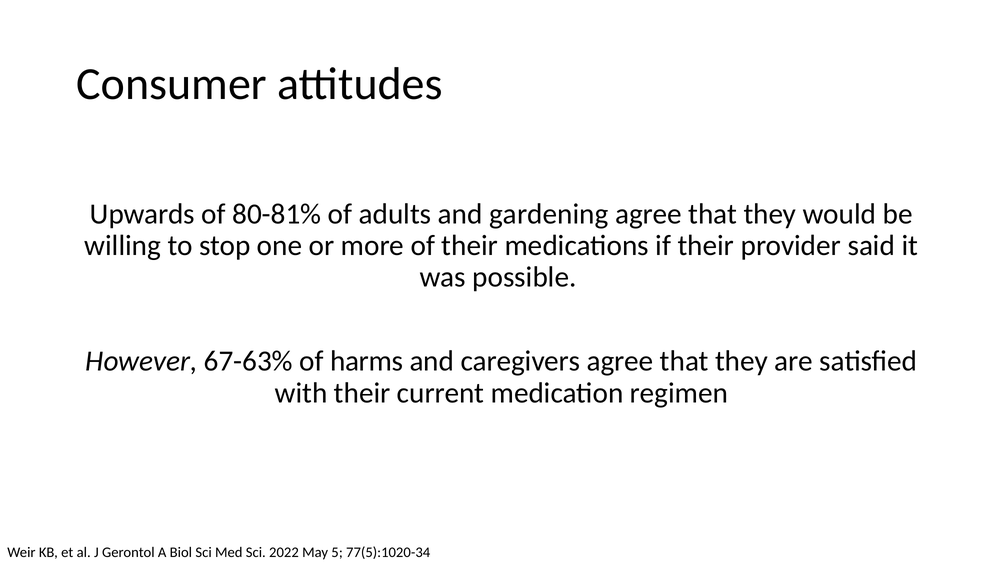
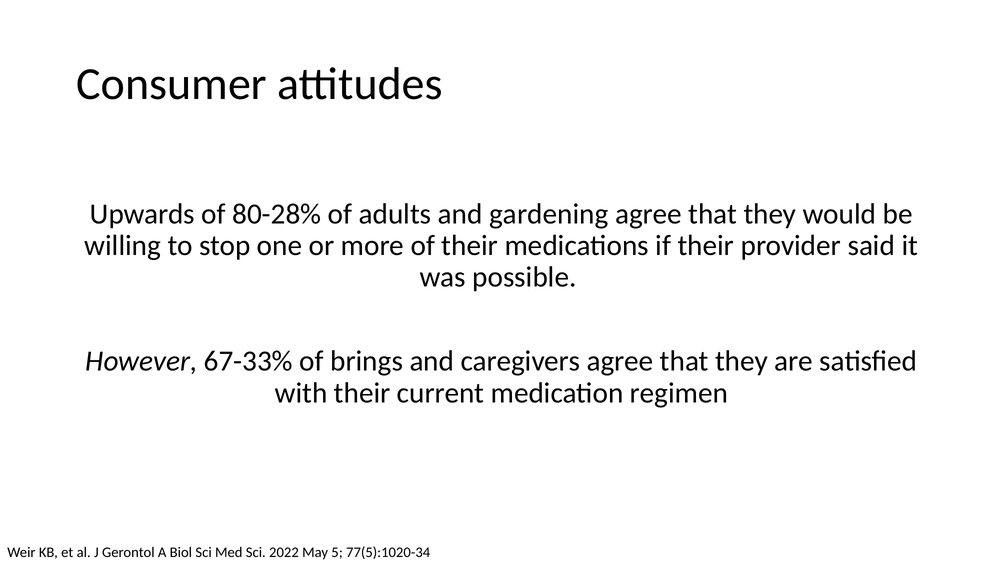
80-81%: 80-81% -> 80-28%
67-63%: 67-63% -> 67-33%
harms: harms -> brings
